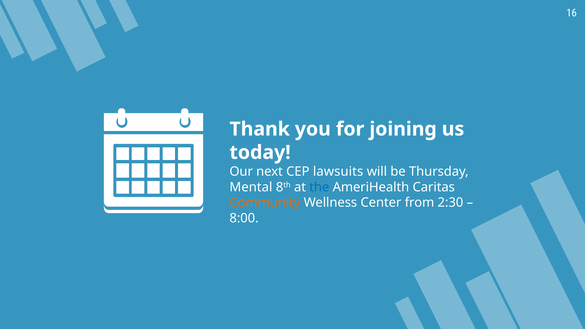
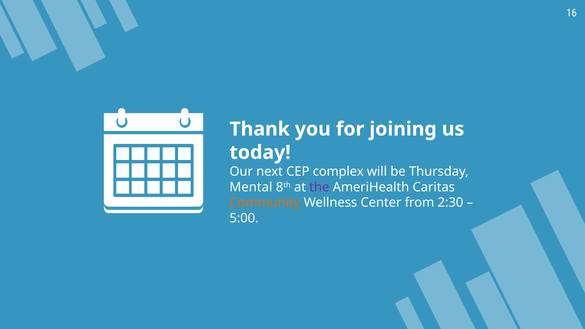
lawsuits: lawsuits -> complex
the colour: blue -> purple
8:00: 8:00 -> 5:00
